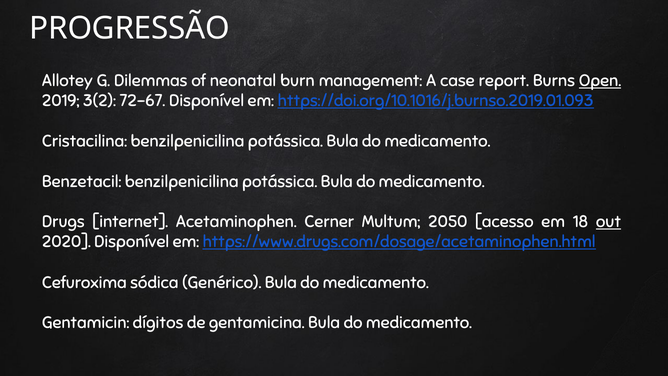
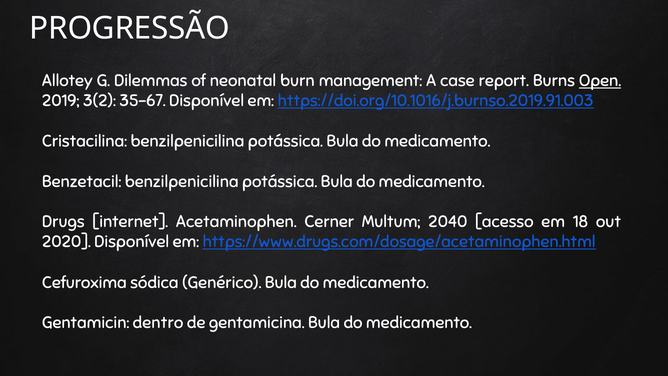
72–67: 72–67 -> 35–67
https://doi.org/10.1016/j.burnso.2019.01.093: https://doi.org/10.1016/j.burnso.2019.01.093 -> https://doi.org/10.1016/j.burnso.2019.91.003
2050: 2050 -> 2040
out underline: present -> none
dígitos: dígitos -> dentro
